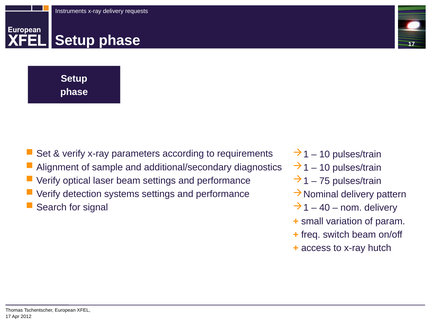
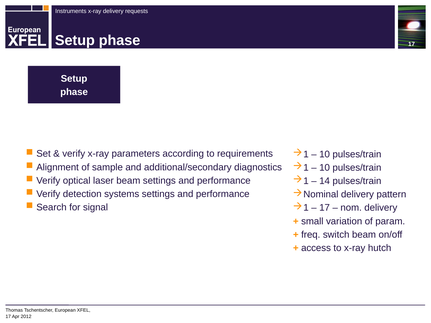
75: 75 -> 14
40 at (325, 208): 40 -> 17
